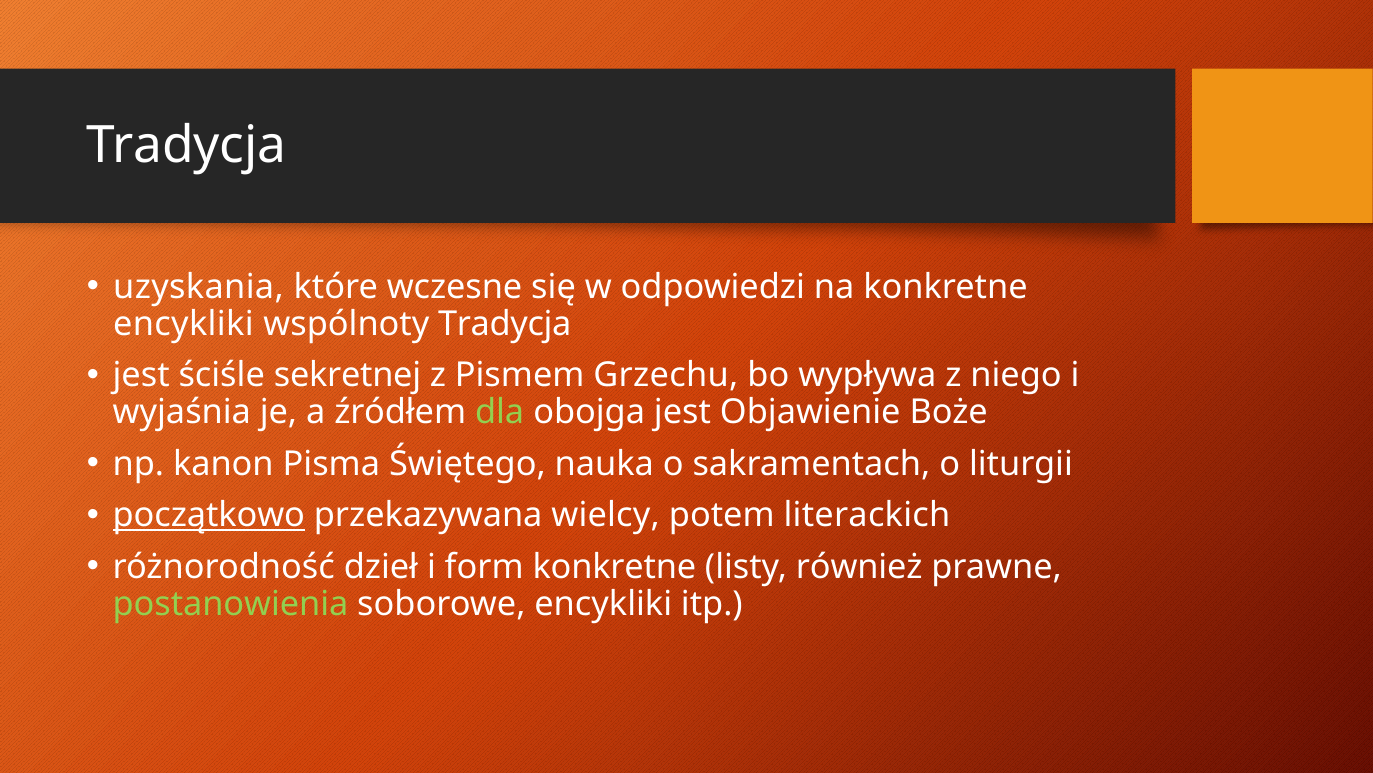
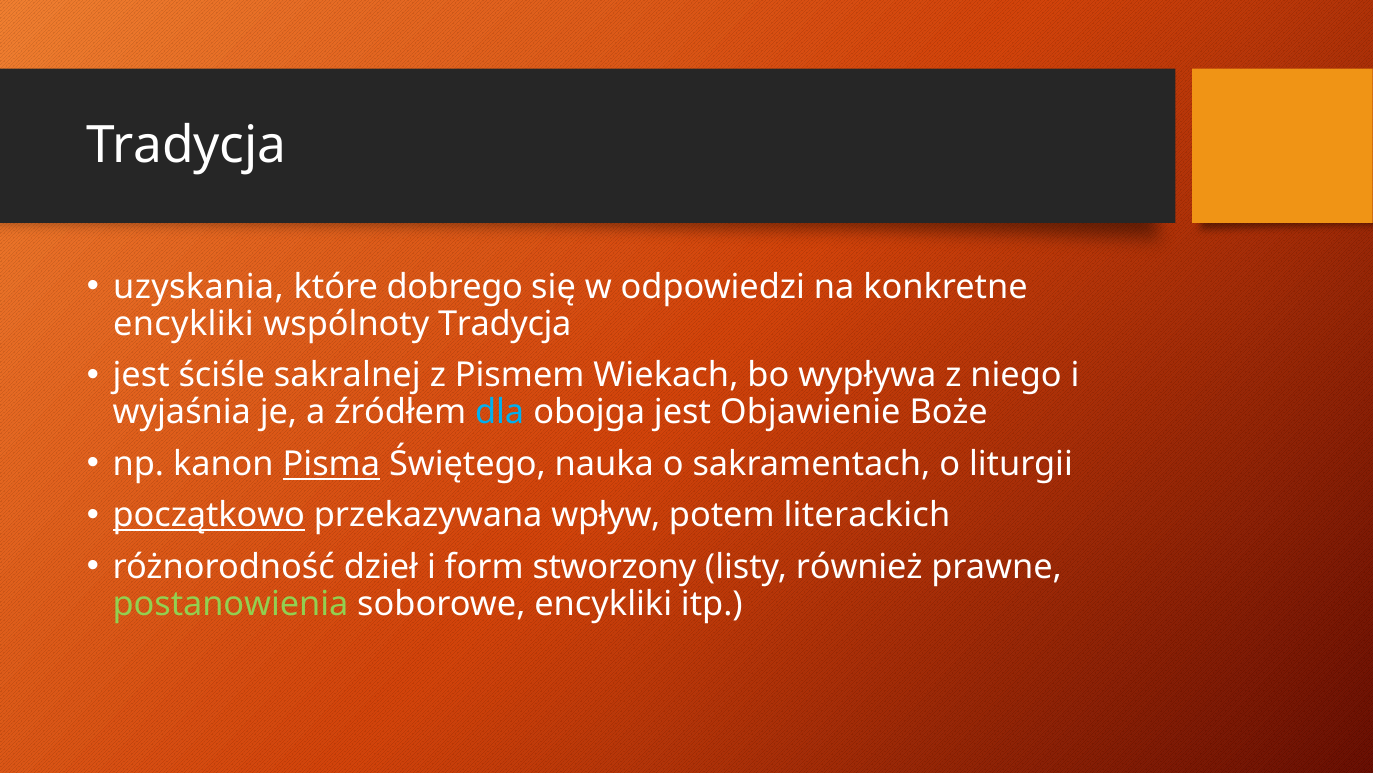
wczesne: wczesne -> dobrego
sekretnej: sekretnej -> sakralnej
Grzechu: Grzechu -> Wiekach
dla colour: light green -> light blue
Pisma underline: none -> present
wielcy: wielcy -> wpływ
form konkretne: konkretne -> stworzony
